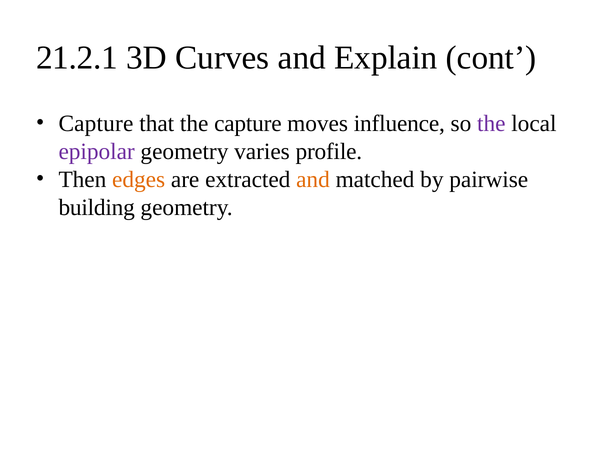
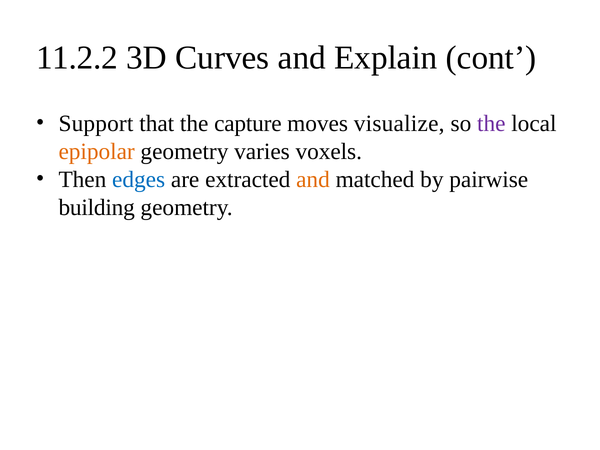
21.2.1: 21.2.1 -> 11.2.2
Capture at (96, 124): Capture -> Support
influence: influence -> visualize
epipolar colour: purple -> orange
profile: profile -> voxels
edges colour: orange -> blue
